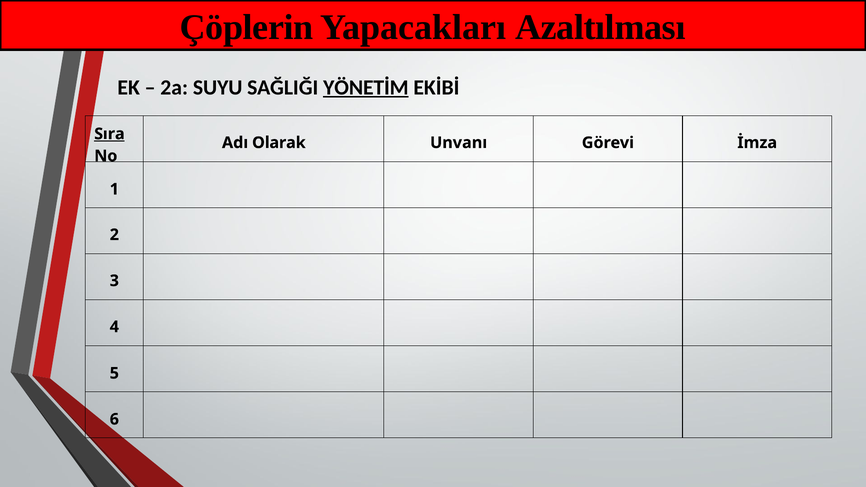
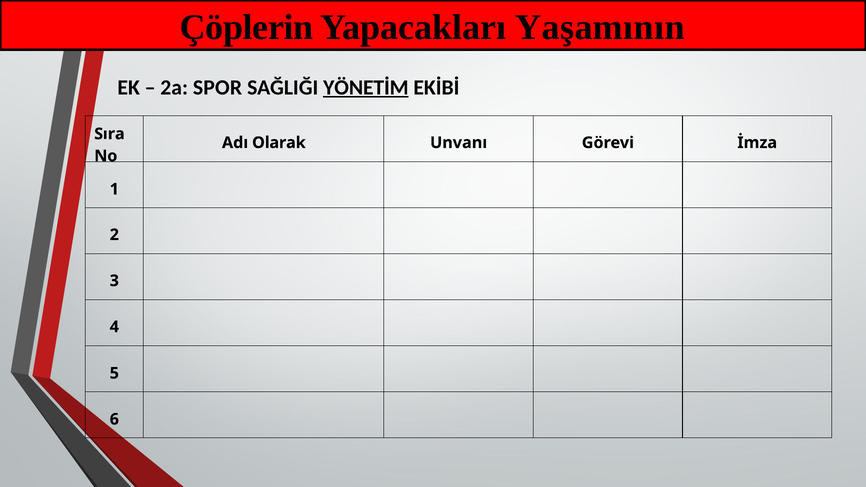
Azaltılması: Azaltılması -> Yaşamının
SUYU: SUYU -> SPOR
Sıra underline: present -> none
